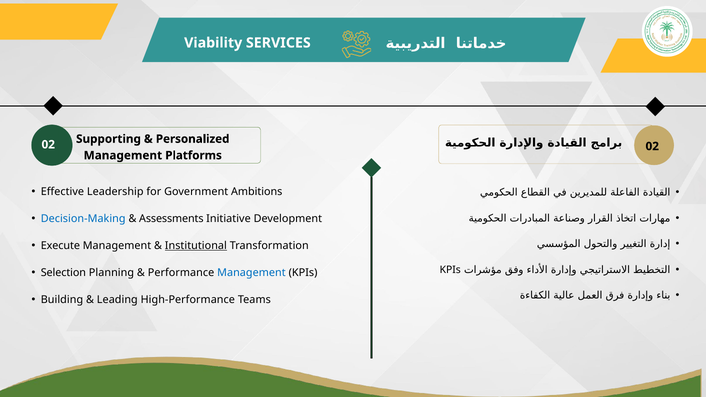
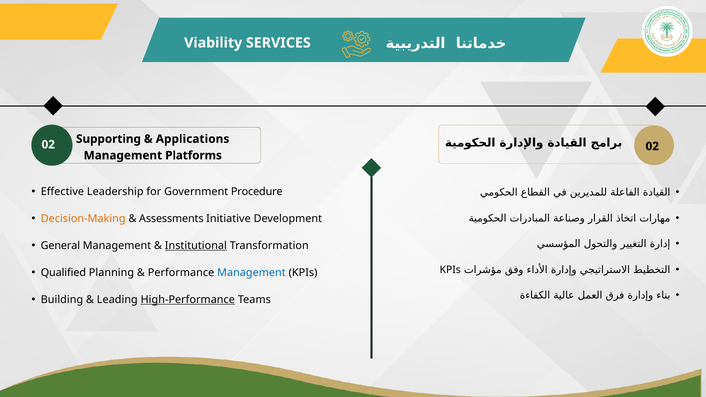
Personalized: Personalized -> Applications
Ambitions: Ambitions -> Procedure
Decision-Making colour: blue -> orange
Execute: Execute -> General
Selection: Selection -> Qualified
High-Performance underline: none -> present
